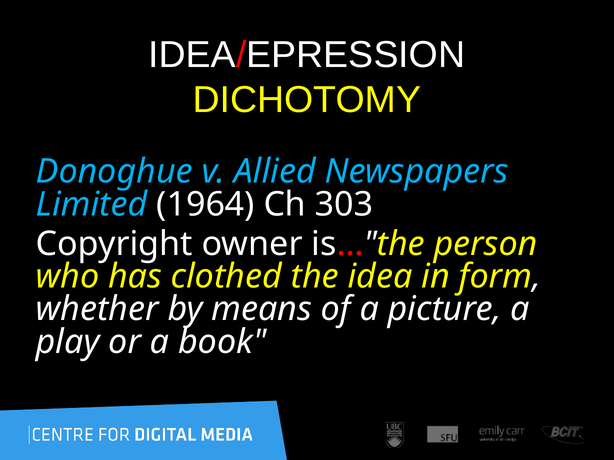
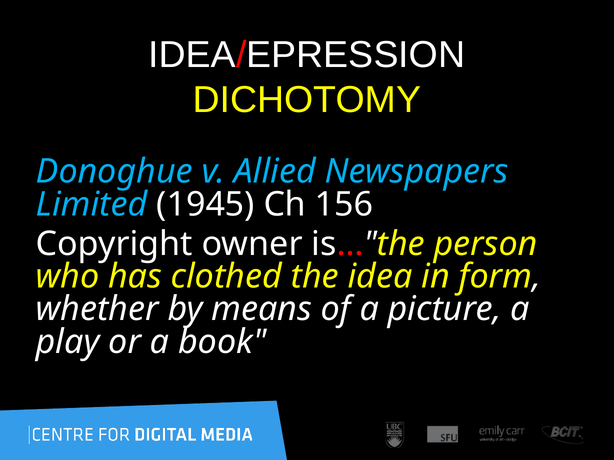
1964: 1964 -> 1945
303: 303 -> 156
